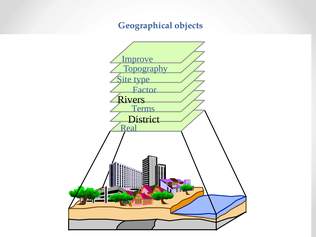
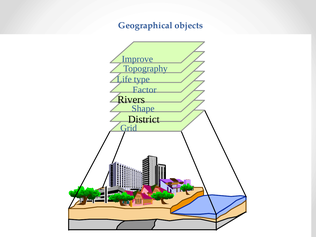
Site: Site -> Life
Terms: Terms -> Shape
Real: Real -> Grid
